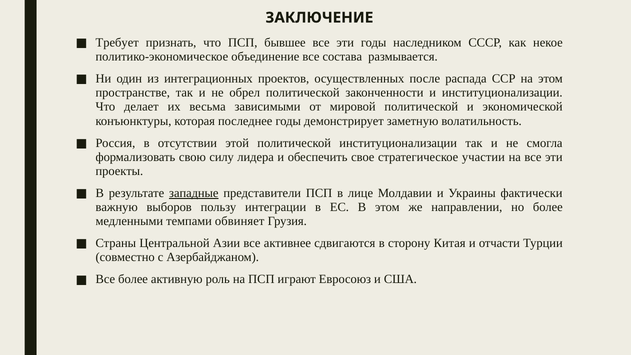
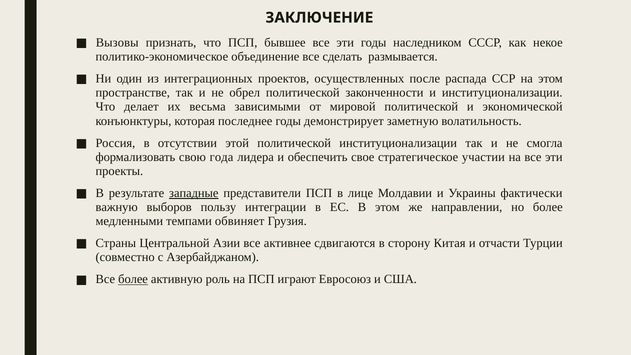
Требует: Требует -> Вызовы
состава: состава -> сделать
силу: силу -> года
более at (133, 279) underline: none -> present
